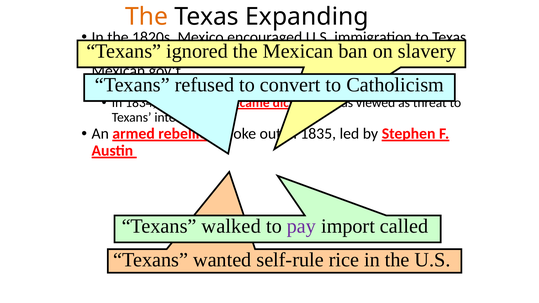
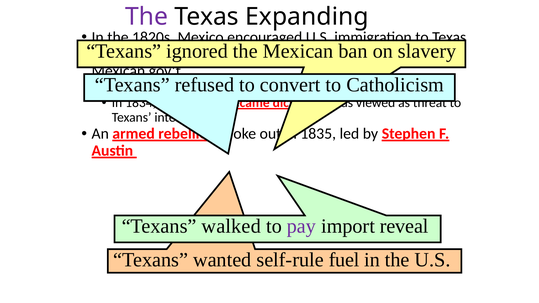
The at (147, 17) colour: orange -> purple
called: called -> reveal
rice: rice -> fuel
